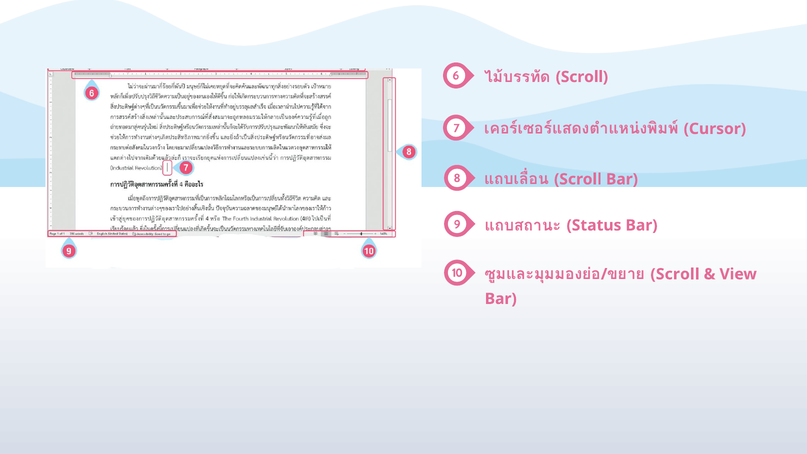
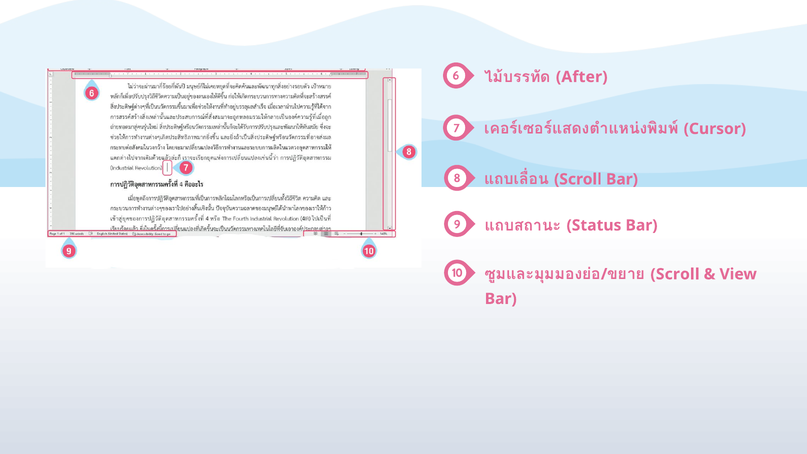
Scroll at (582, 77): Scroll -> After
